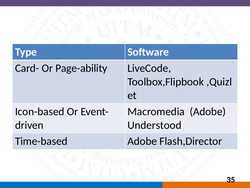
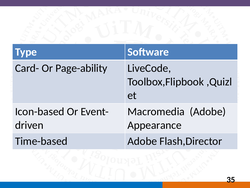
Understood: Understood -> Appearance
